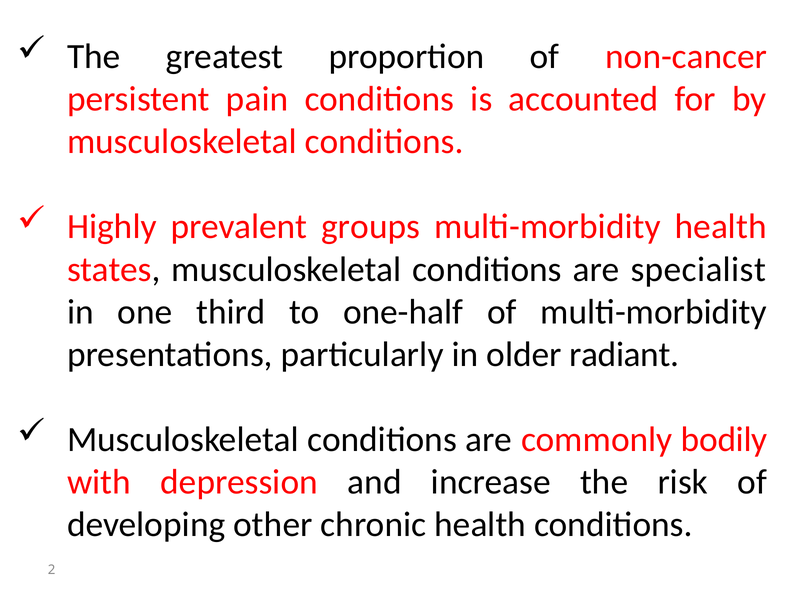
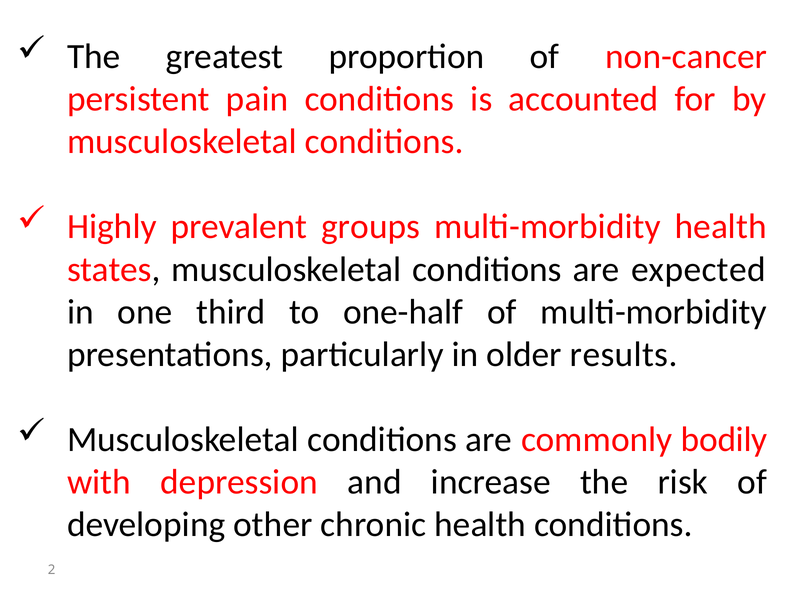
specialist: specialist -> expected
radiant: radiant -> results
